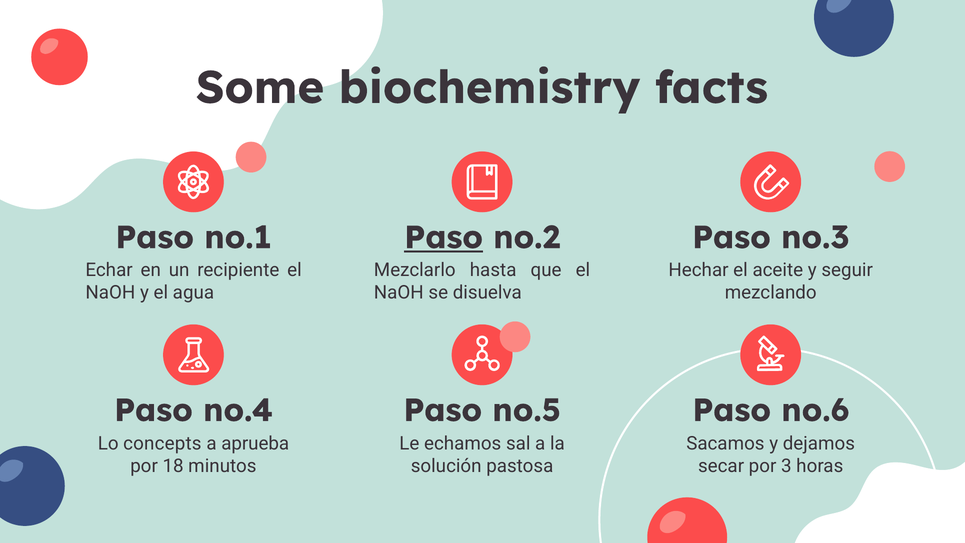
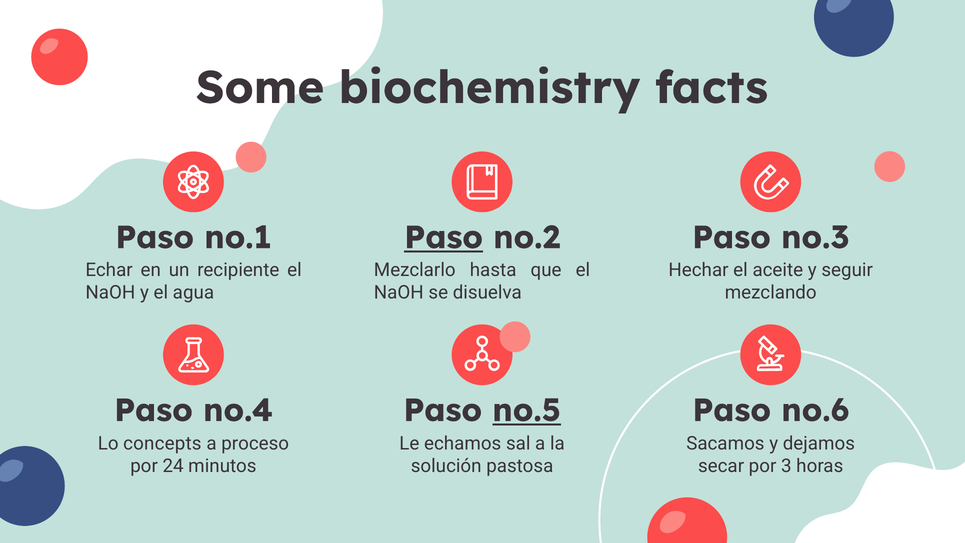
no.5 underline: none -> present
aprueba: aprueba -> proceso
18: 18 -> 24
